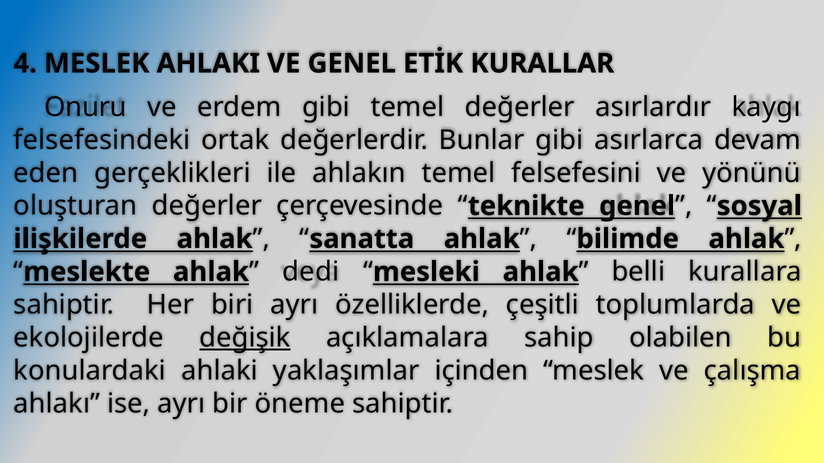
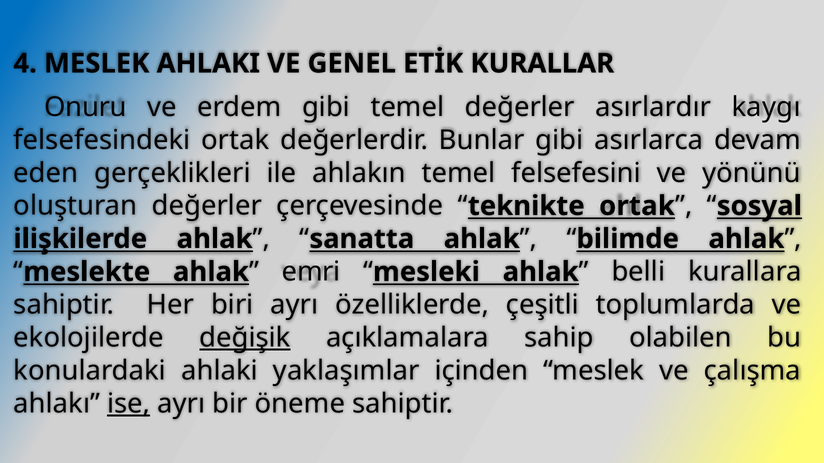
teknikte genel: genel -> ortak
dedi: dedi -> emri
ise underline: none -> present
